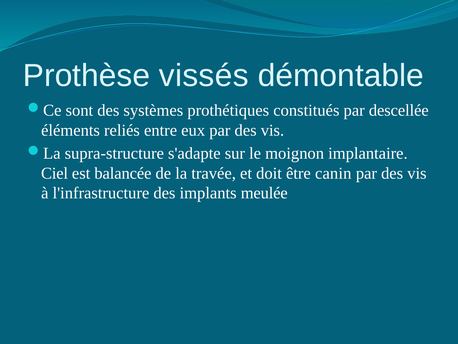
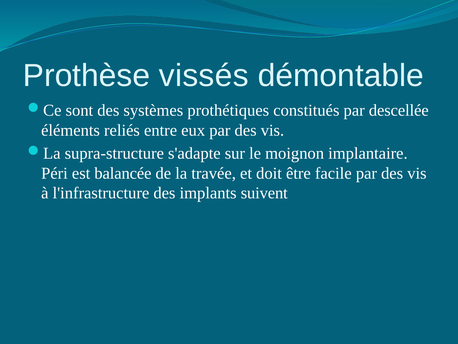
Ciel: Ciel -> Péri
canin: canin -> facile
meulée: meulée -> suivent
